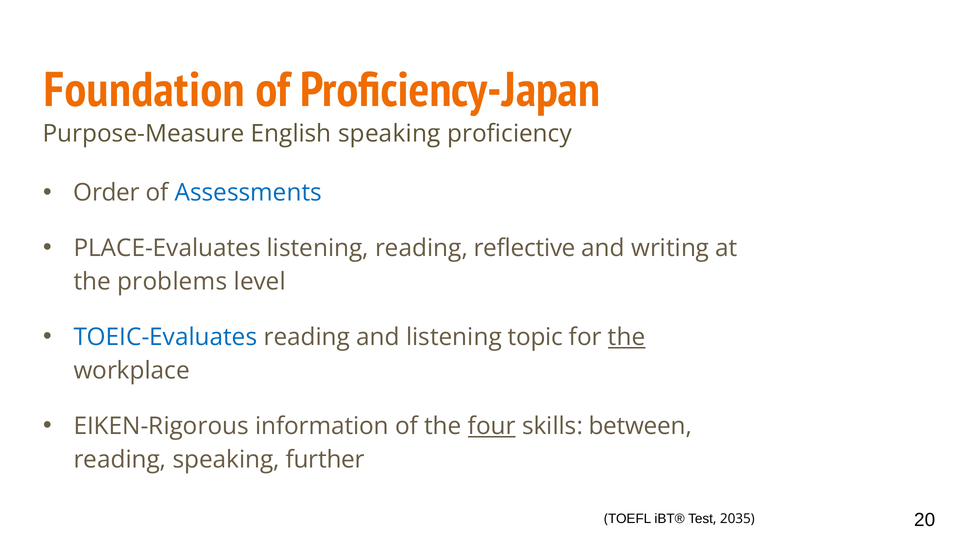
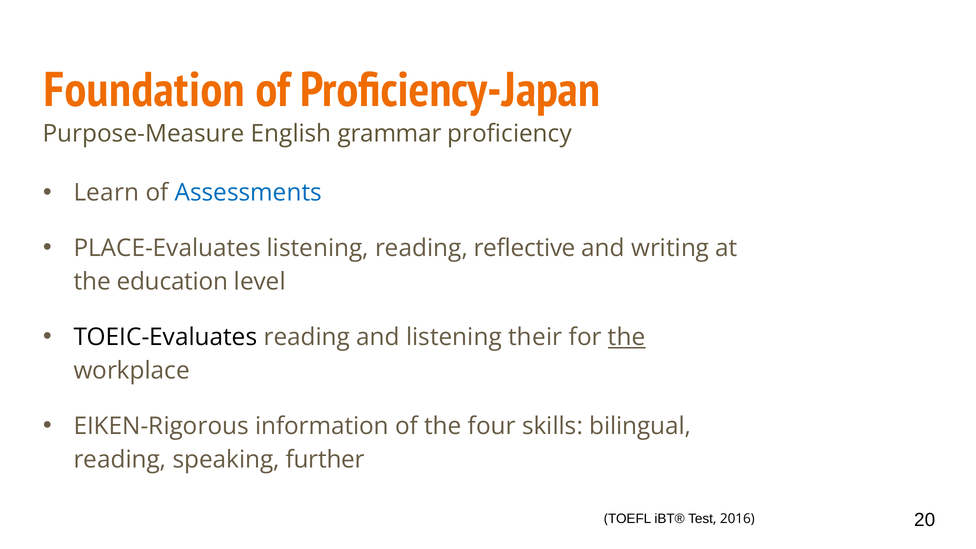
English speaking: speaking -> grammar
Order: Order -> Learn
problems: problems -> education
TOEIC-Evaluates colour: blue -> black
topic: topic -> their
four underline: present -> none
between: between -> bilingual
2035: 2035 -> 2016
